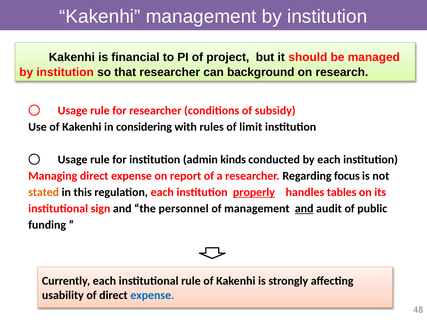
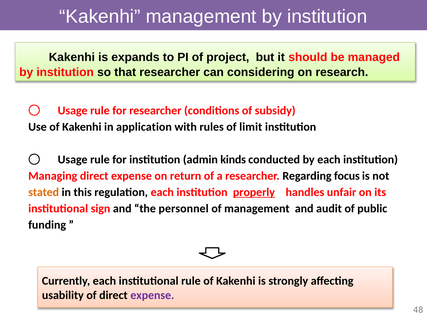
financial: financial -> expands
background: background -> considering
considering: considering -> application
report: report -> return
tables: tables -> unfair
and at (304, 209) underline: present -> none
expense at (152, 295) colour: blue -> purple
